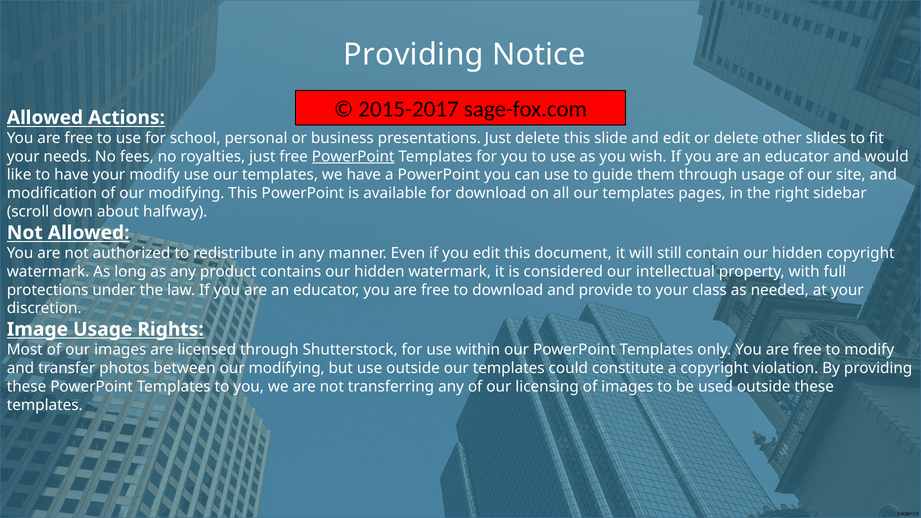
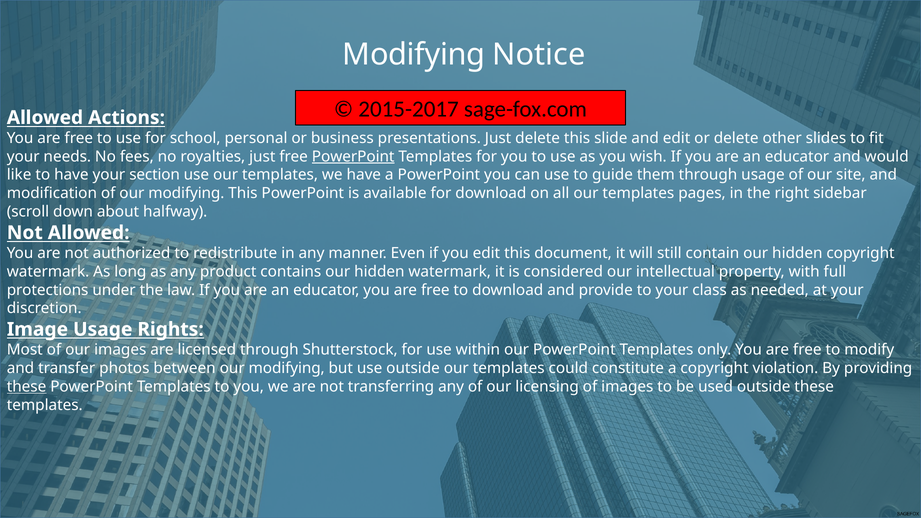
Providing at (414, 54): Providing -> Modifying
your modify: modify -> section
these at (27, 387) underline: none -> present
